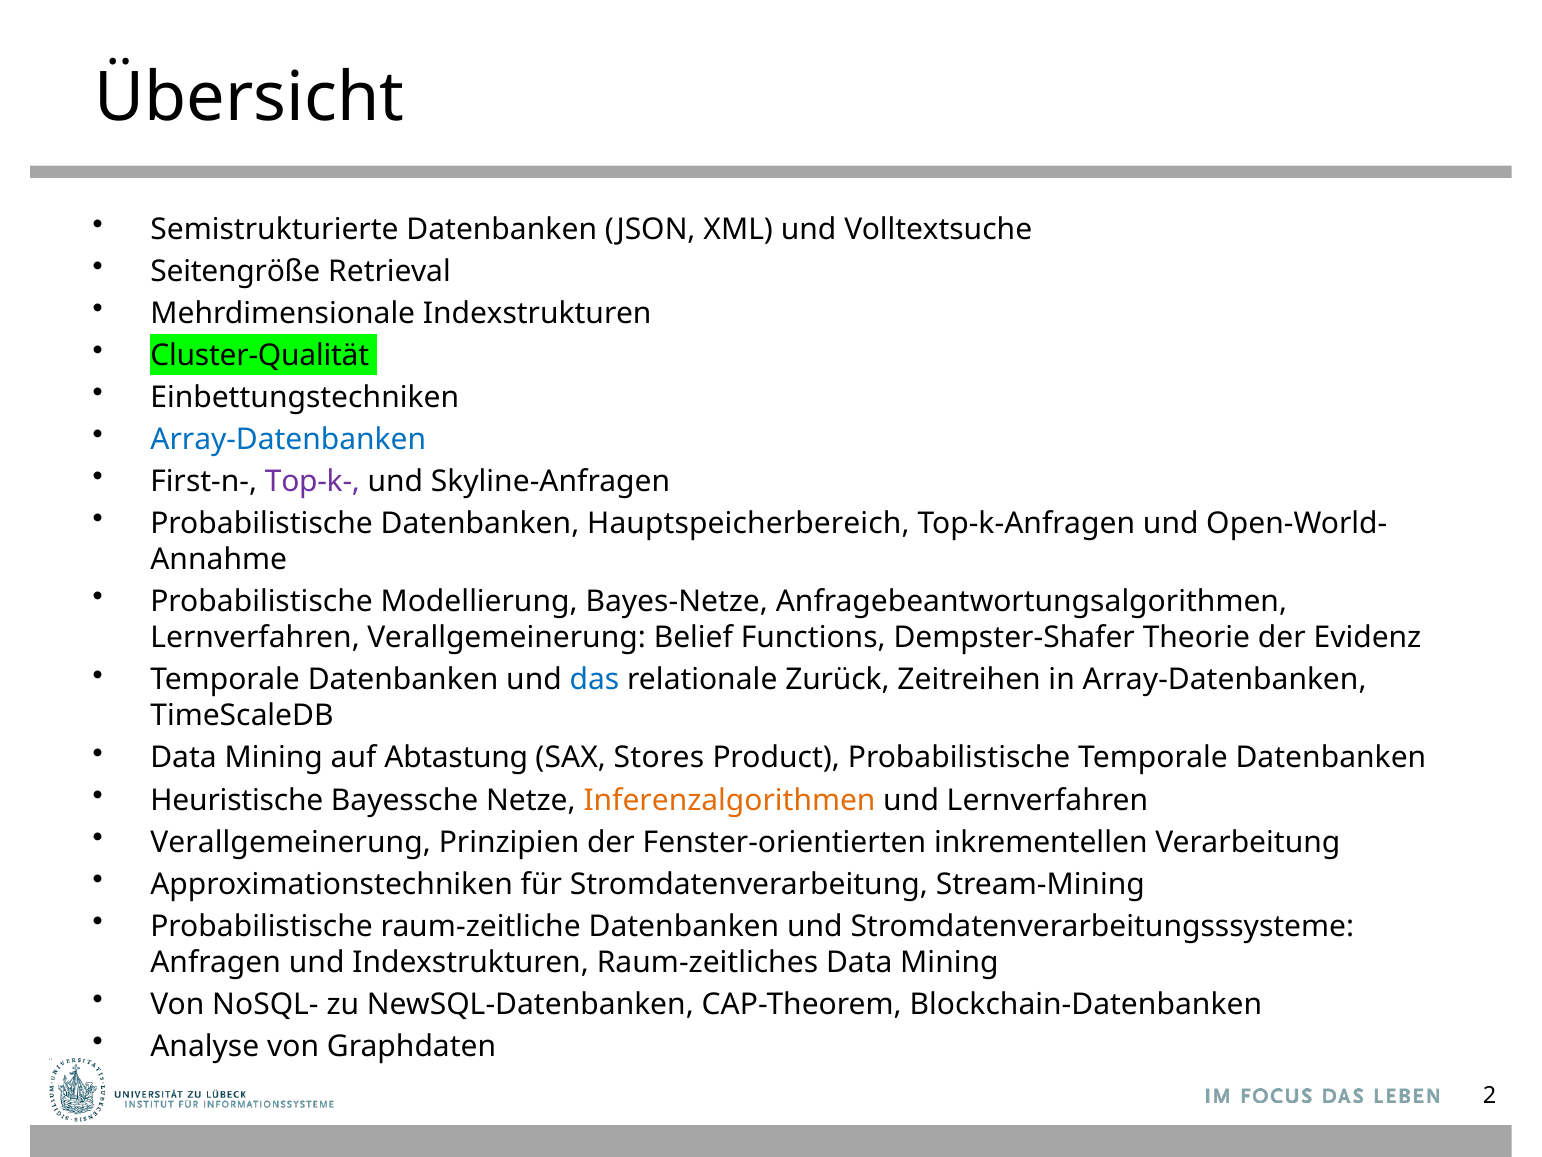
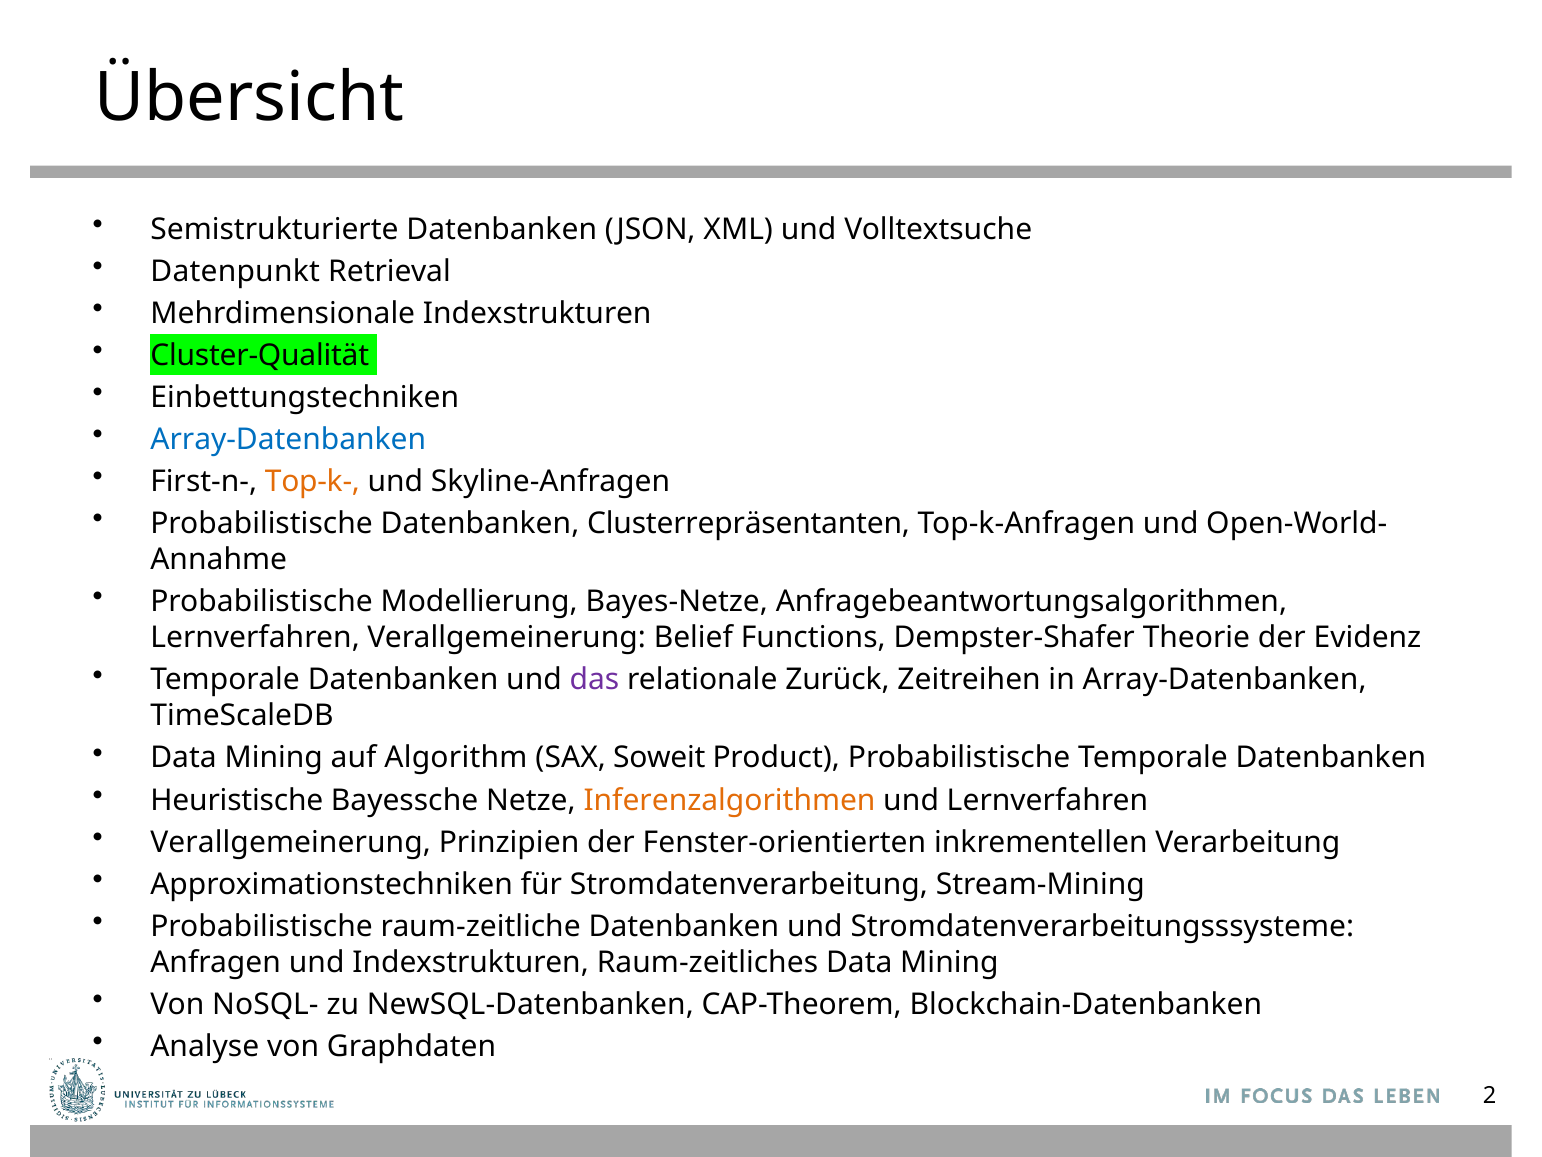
Seitengröße: Seitengröße -> Datenpunkt
Top-k- colour: purple -> orange
Hauptspeicherbereich: Hauptspeicherbereich -> Clusterrepräsentanten
das colour: blue -> purple
Abtastung: Abtastung -> Algorithm
Stores: Stores -> Soweit
